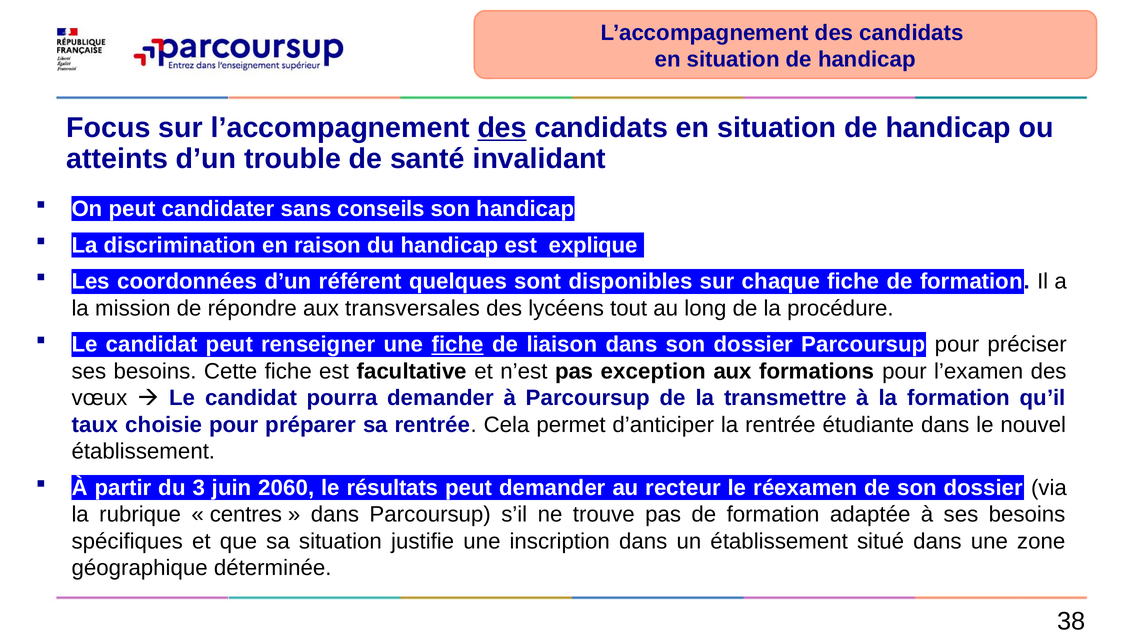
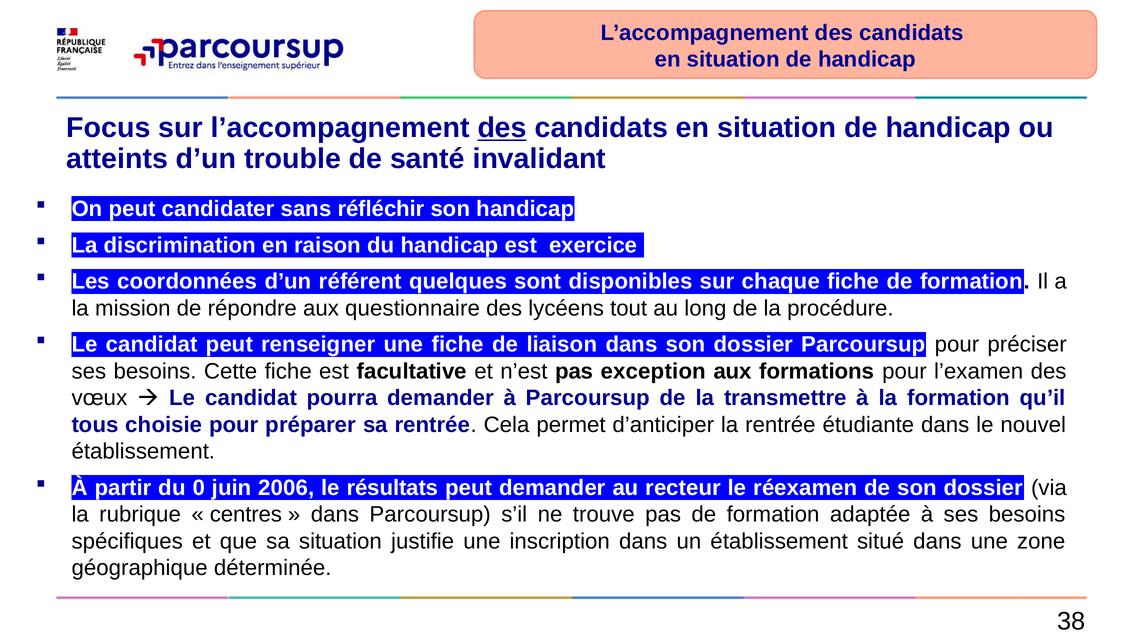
conseils: conseils -> réfléchir
explique: explique -> exercice
transversales: transversales -> questionnaire
fiche at (458, 344) underline: present -> none
taux: taux -> tous
3: 3 -> 0
2060: 2060 -> 2006
